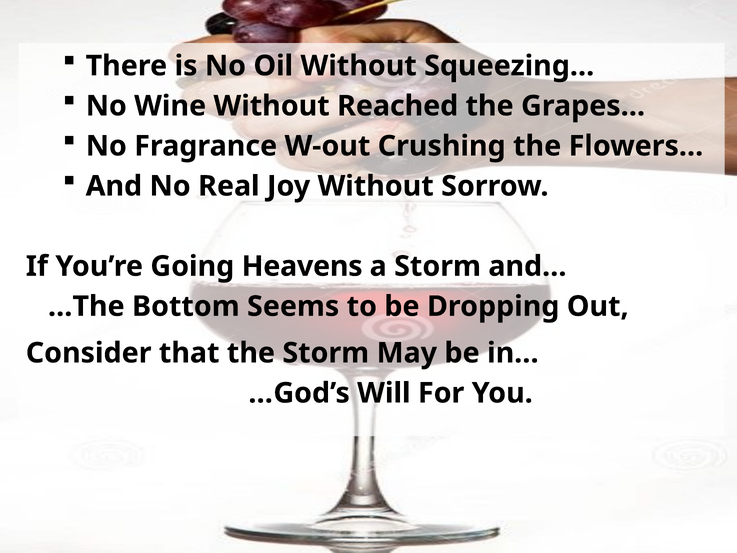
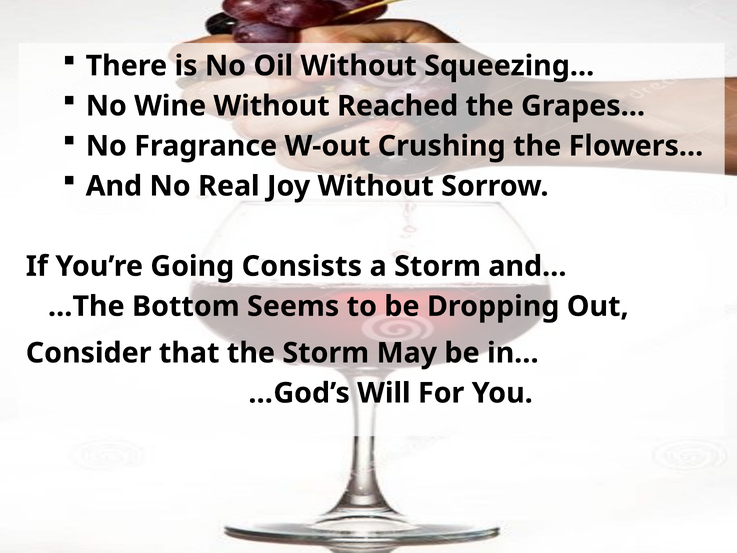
Heavens: Heavens -> Consists
